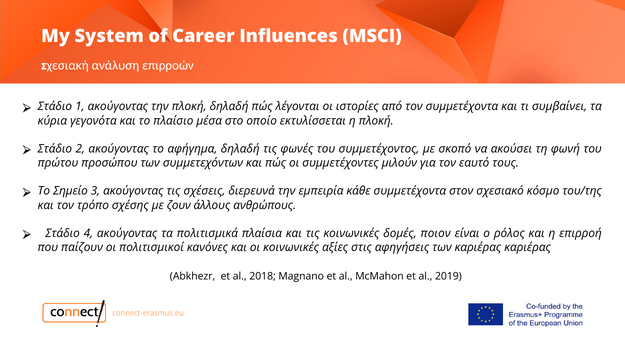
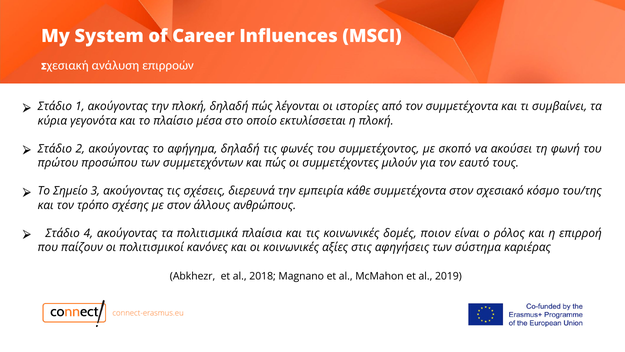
με ζουν: ζουν -> στον
των καριέρας: καριέρας -> σύστημα
